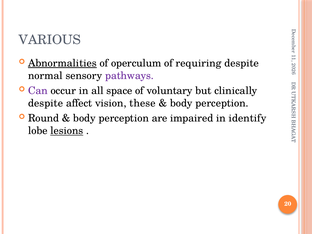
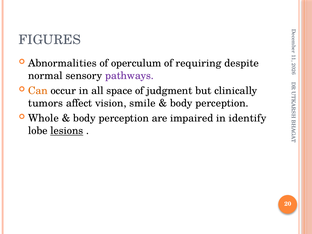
VARIOUS: VARIOUS -> FIGURES
Abnormalities underline: present -> none
Can colour: purple -> orange
voluntary: voluntary -> judgment
despite at (46, 103): despite -> tumors
these: these -> smile
Round: Round -> Whole
